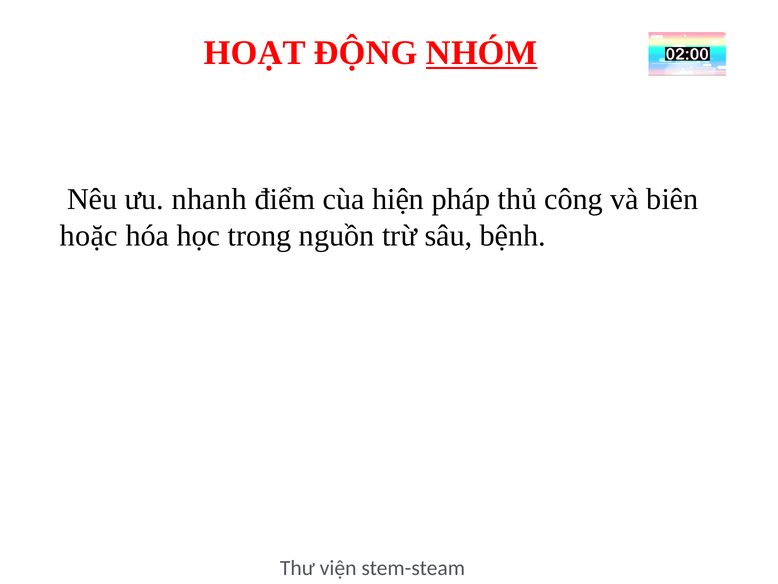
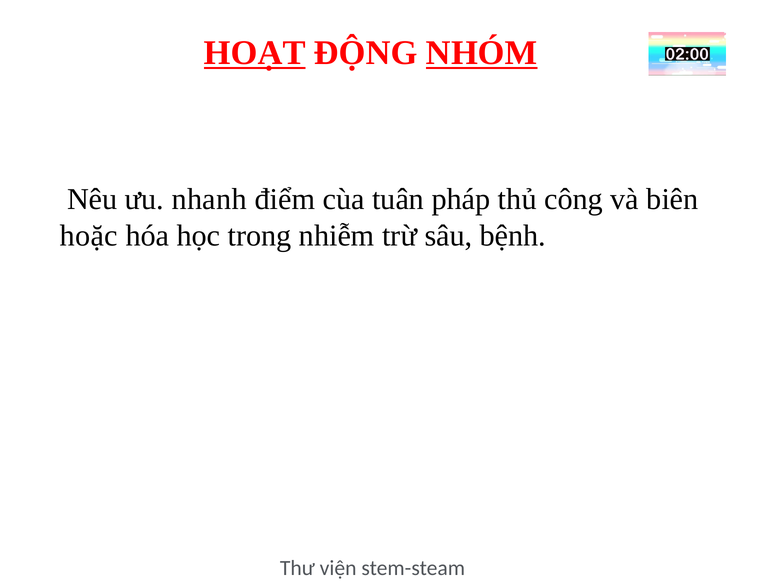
HOẠT underline: none -> present
hiện: hiện -> tuân
nguồn: nguồn -> nhiễm
